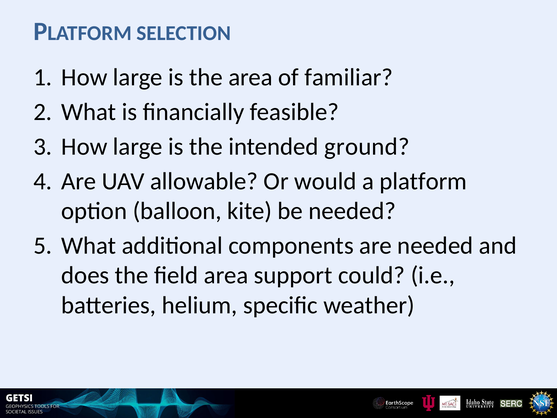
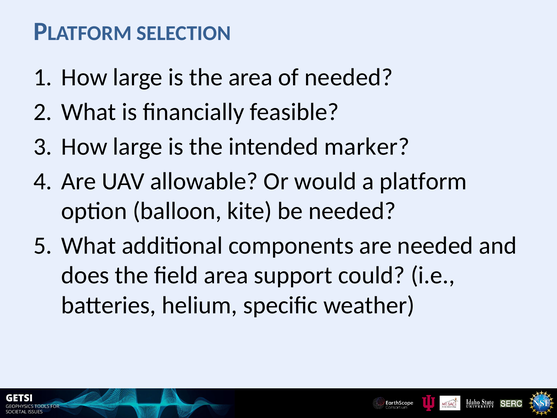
of familiar: familiar -> needed
ground: ground -> marker
